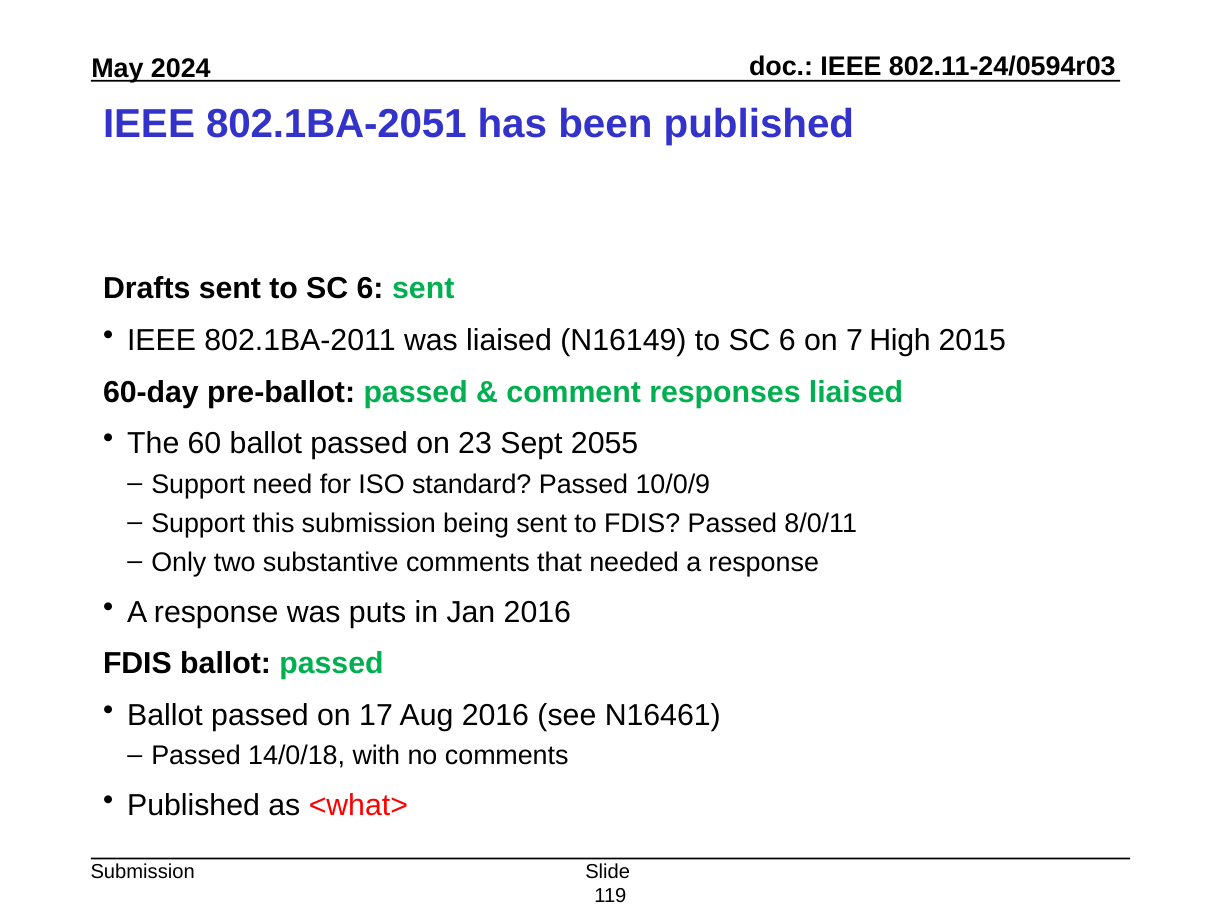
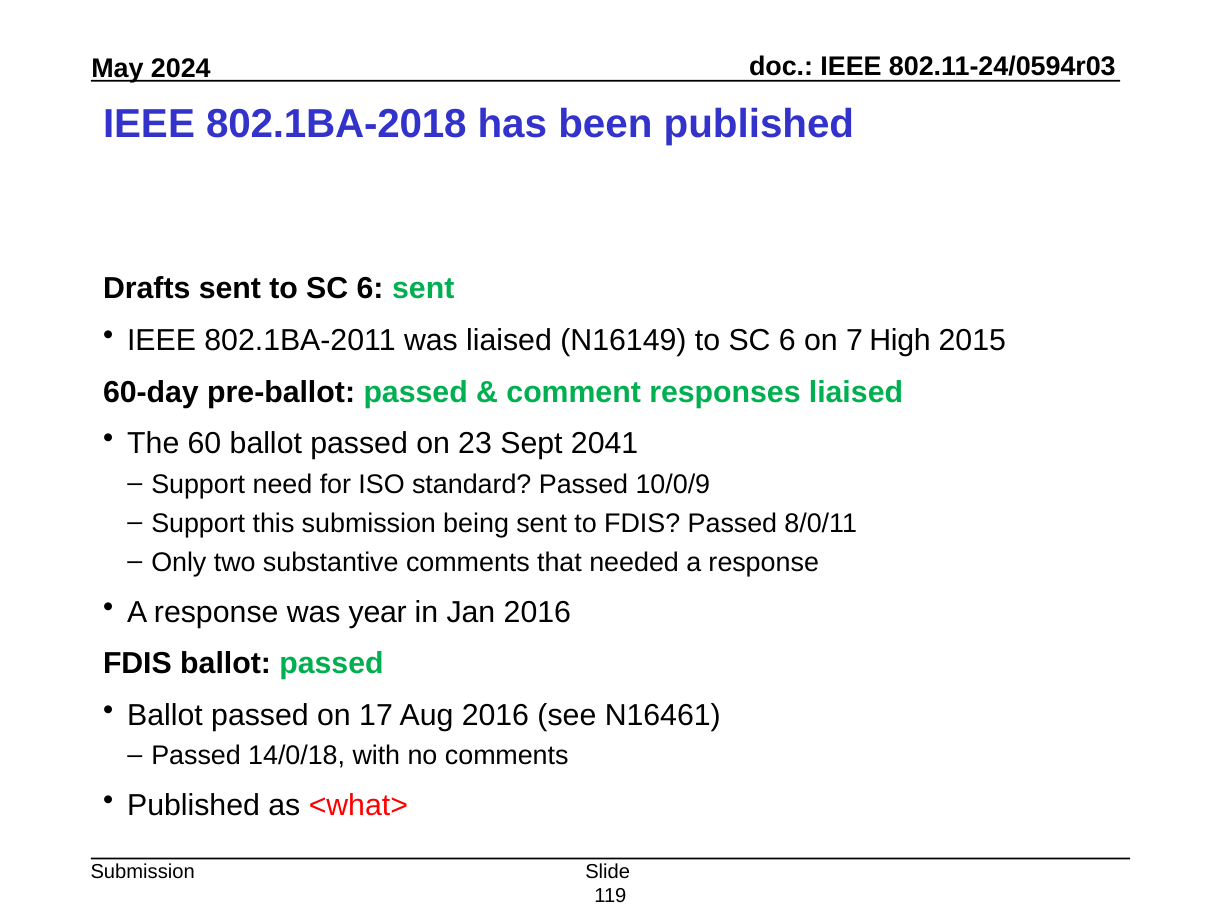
802.1BA-2051: 802.1BA-2051 -> 802.1BA-2018
2055: 2055 -> 2041
puts: puts -> year
